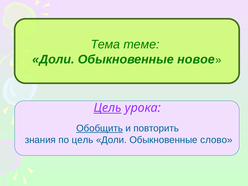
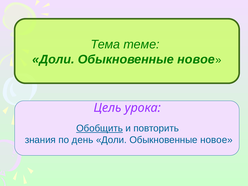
Цель at (108, 108) underline: present -> none
по цель: цель -> день
слово at (216, 140): слово -> новое
